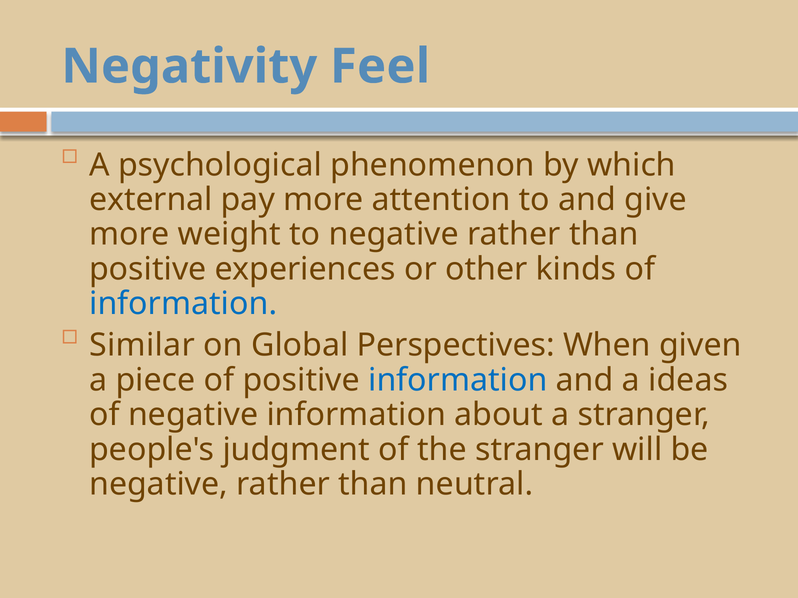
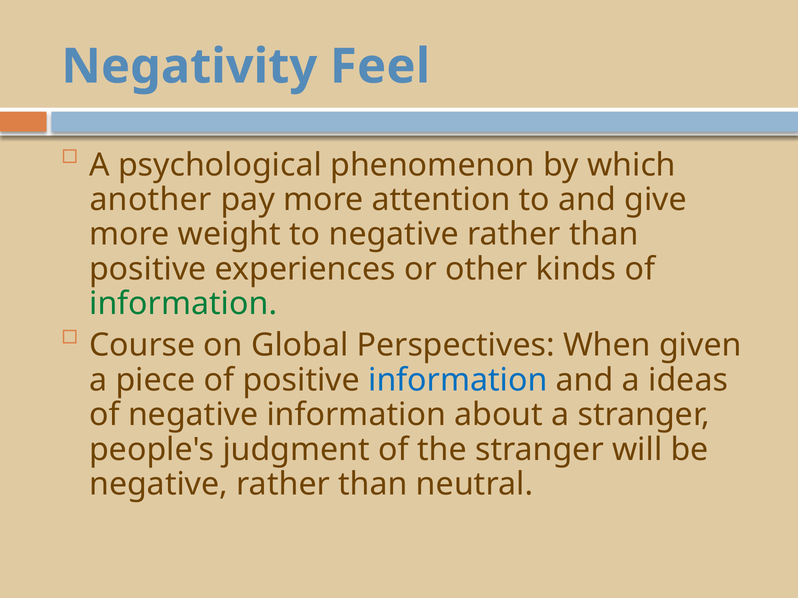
external: external -> another
information at (183, 304) colour: blue -> green
Similar: Similar -> Course
